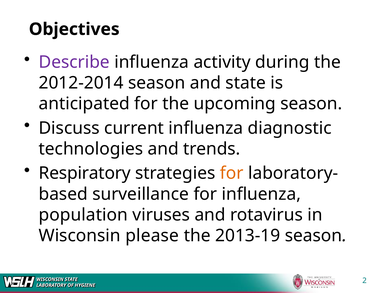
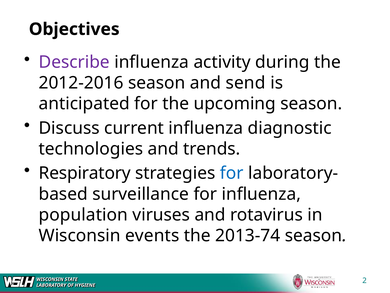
2012-2014: 2012-2014 -> 2012-2016
and state: state -> send
for at (232, 173) colour: orange -> blue
please: please -> events
2013-19: 2013-19 -> 2013-74
